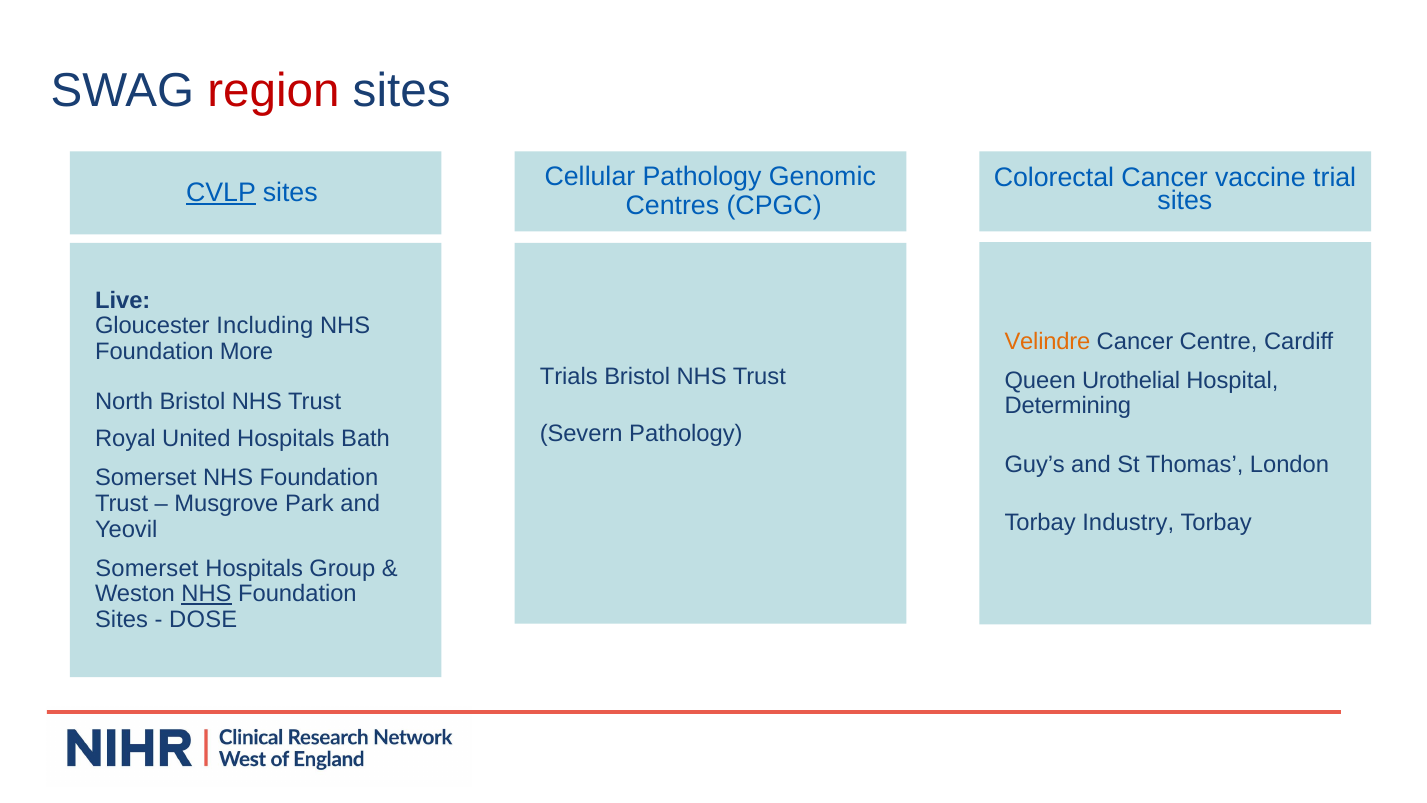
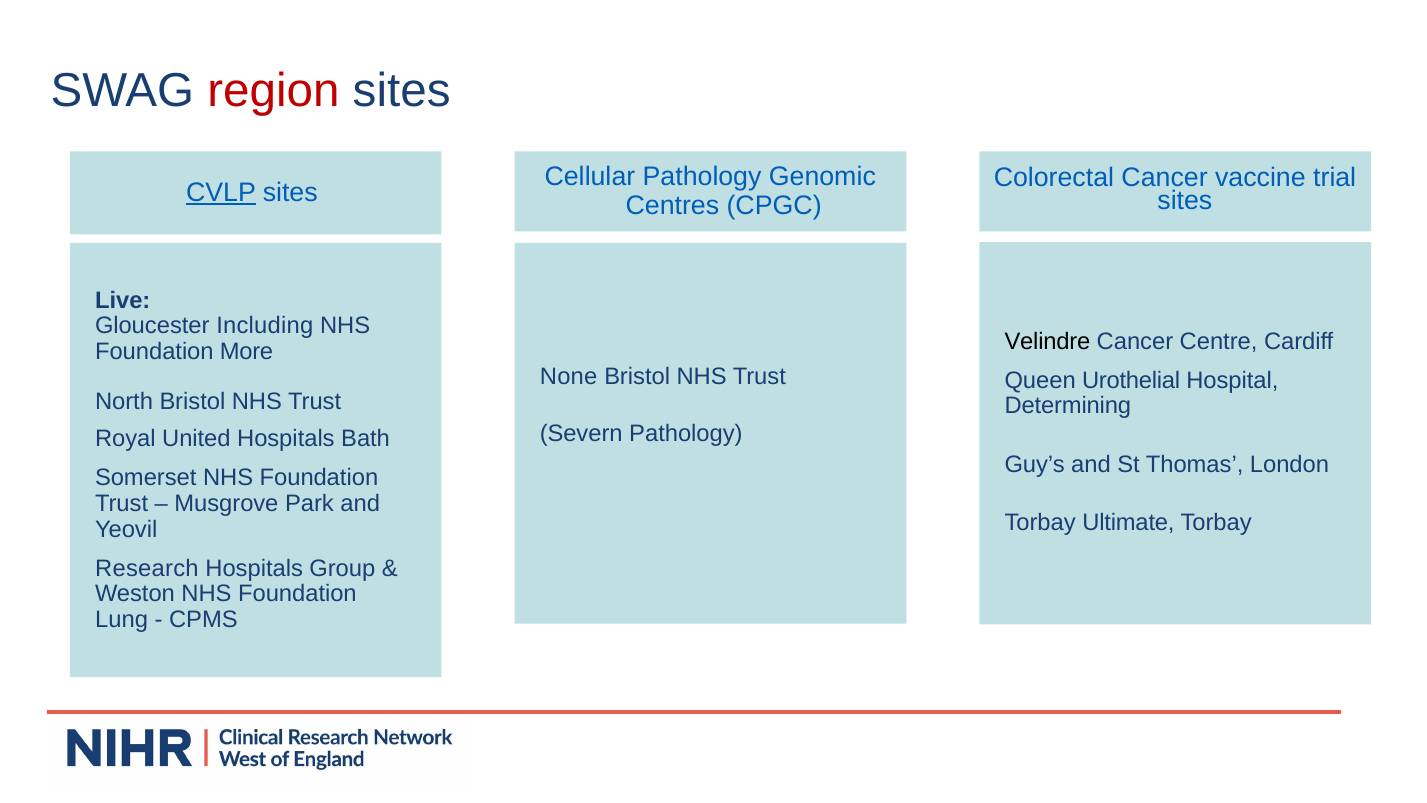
Velindre colour: orange -> black
Trials: Trials -> None
Industry: Industry -> Ultimate
Somerset at (147, 568): Somerset -> Research
NHS at (207, 594) underline: present -> none
Sites at (122, 619): Sites -> Lung
DOSE: DOSE -> CPMS
